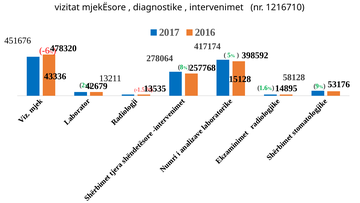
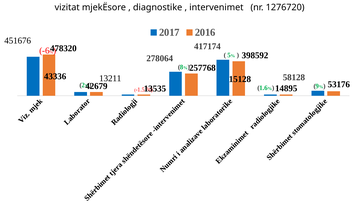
1216710: 1216710 -> 1276720
